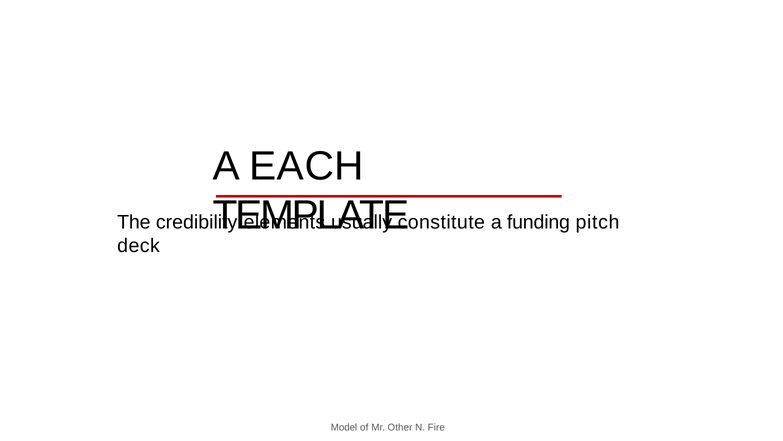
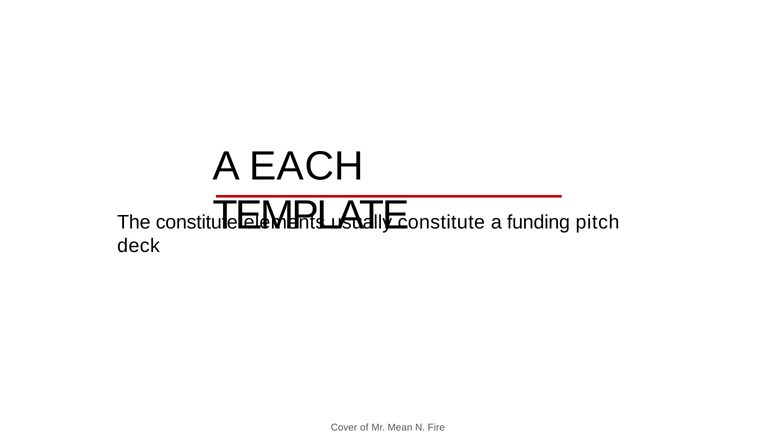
The credibility: credibility -> constitute
Model: Model -> Cover
Other: Other -> Mean
